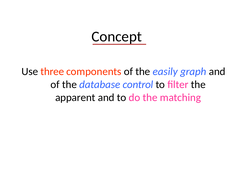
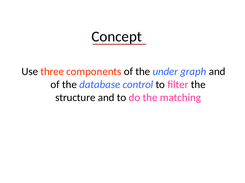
easily: easily -> under
apparent: apparent -> structure
